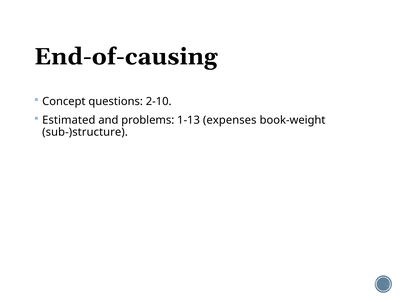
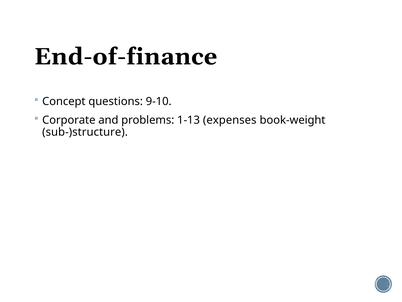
End-of-causing: End-of-causing -> End-of-finance
2-10: 2-10 -> 9-10
Estimated: Estimated -> Corporate
